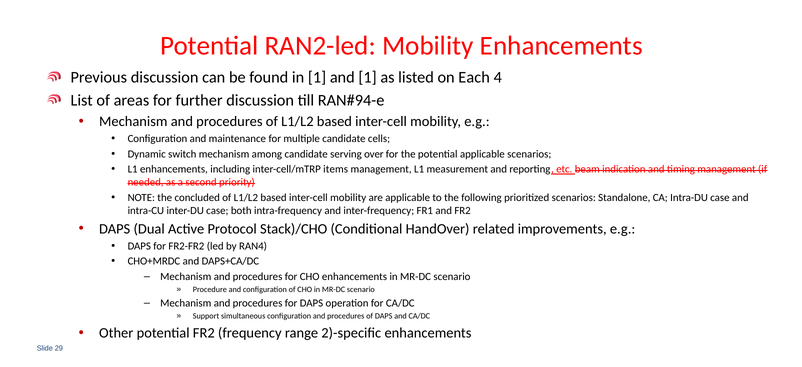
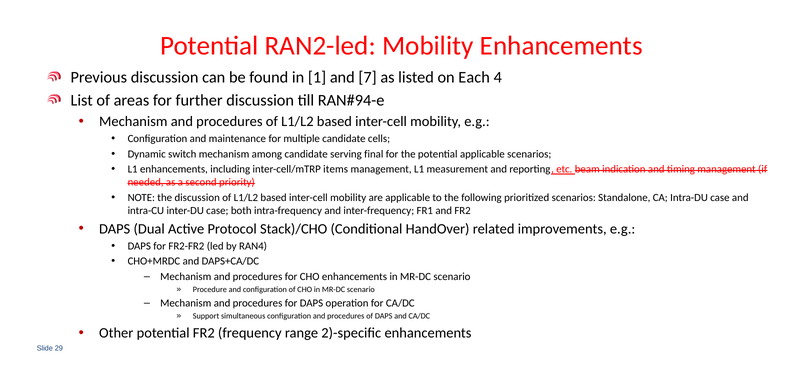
and 1: 1 -> 7
over: over -> final
the concluded: concluded -> discussion
